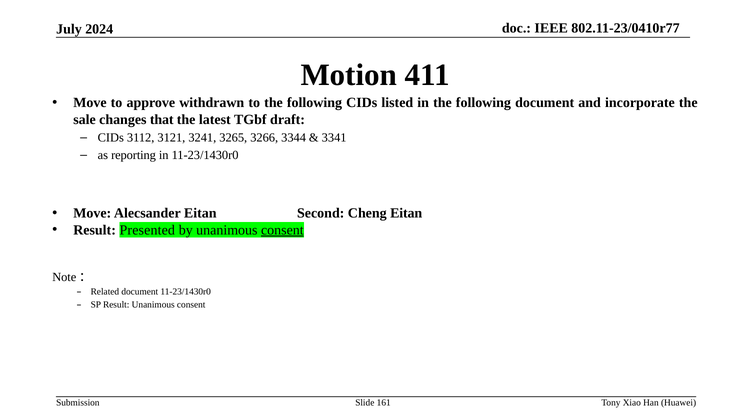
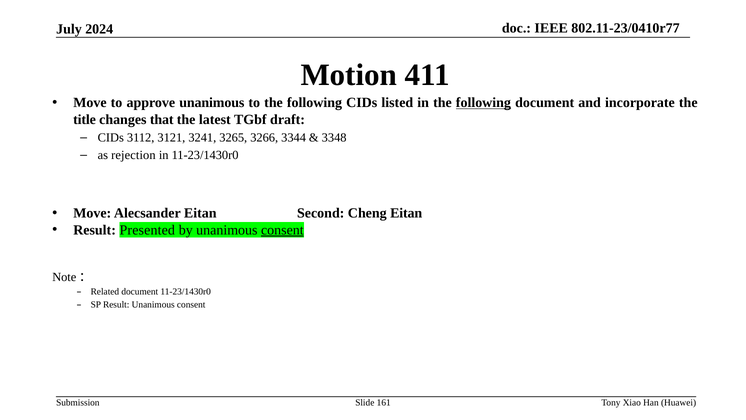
approve withdrawn: withdrawn -> unanimous
following at (483, 103) underline: none -> present
sale: sale -> title
3341: 3341 -> 3348
reporting: reporting -> rejection
